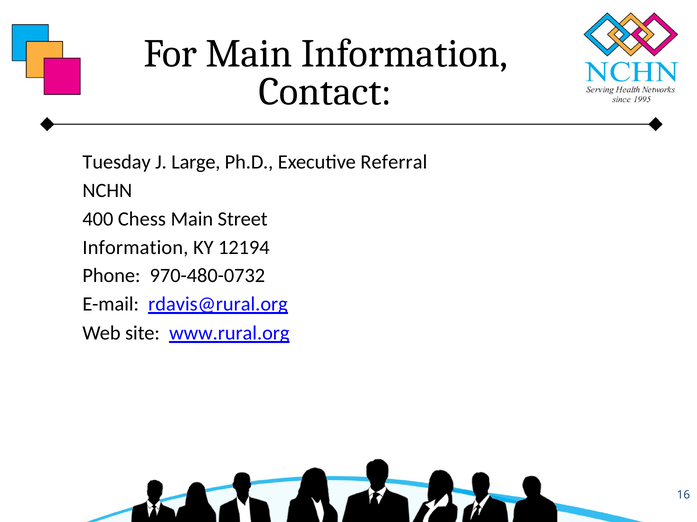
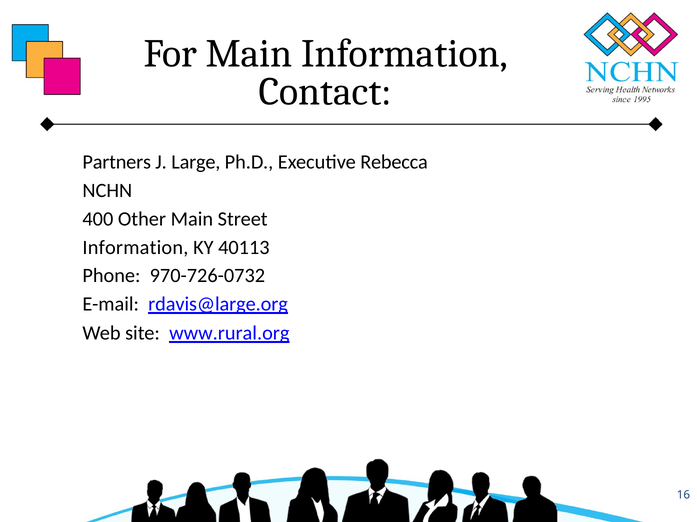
Tuesday: Tuesday -> Partners
Referral: Referral -> Rebecca
Chess: Chess -> Other
12194: 12194 -> 40113
970-480-0732: 970-480-0732 -> 970-726-0732
rdavis@rural.org: rdavis@rural.org -> rdavis@large.org
